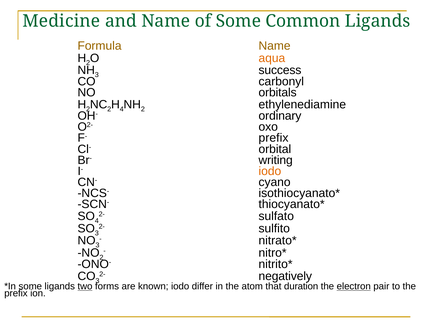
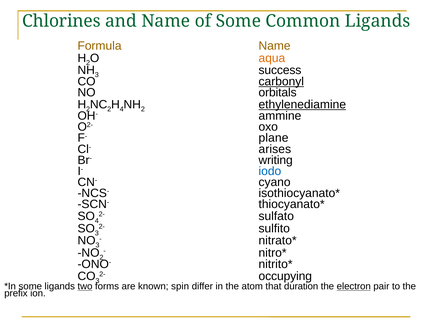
Medicine: Medicine -> Chlorines
carbonyl underline: none -> present
ethylenediamine underline: none -> present
ordinary: ordinary -> ammine
F- prefix: prefix -> plane
orbital: orbital -> arises
iodo at (270, 171) colour: orange -> blue
negatively: negatively -> occupying
known iodo: iodo -> spin
